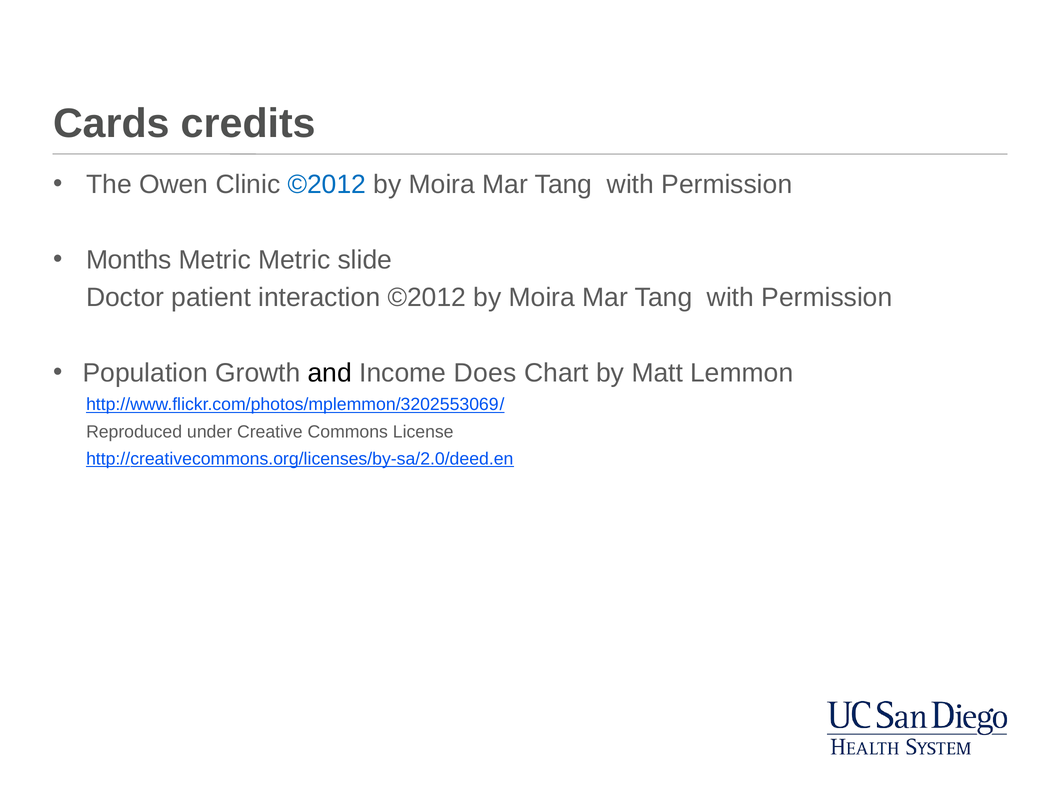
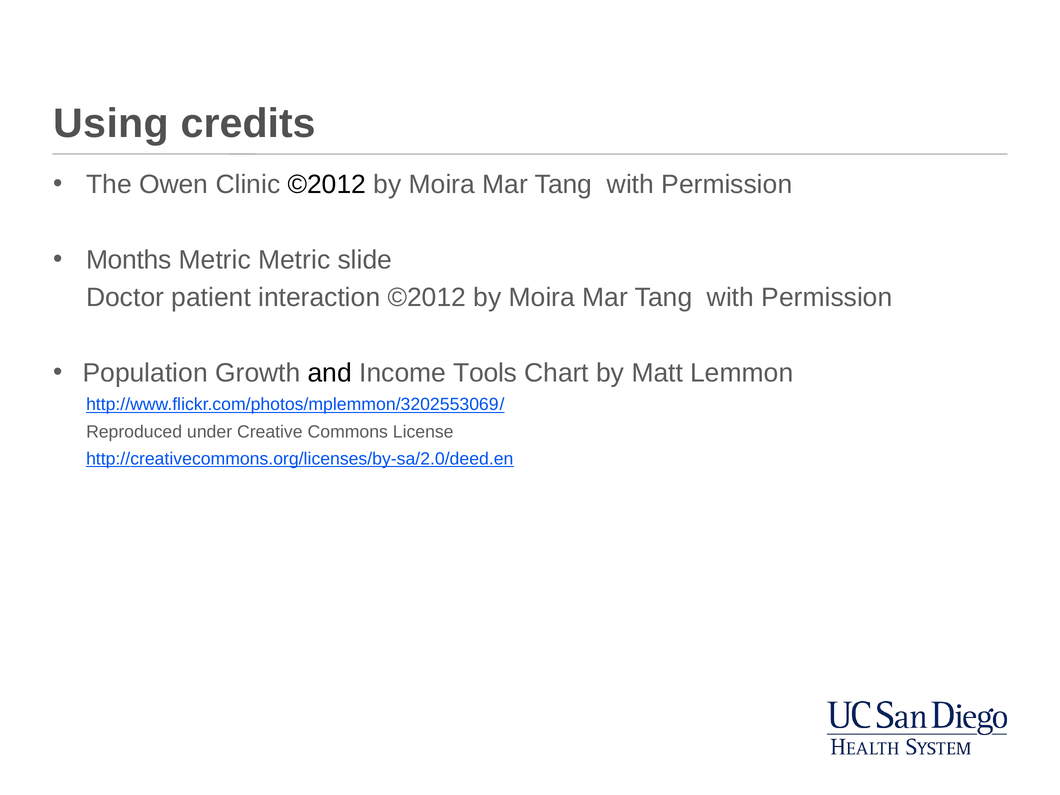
Cards: Cards -> Using
©2012 at (327, 184) colour: blue -> black
Does: Does -> Tools
